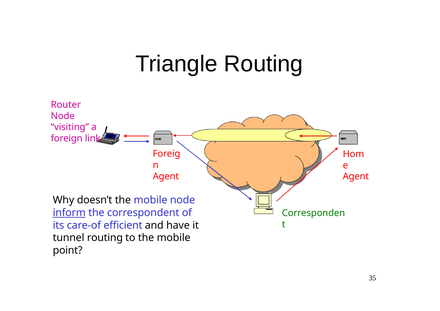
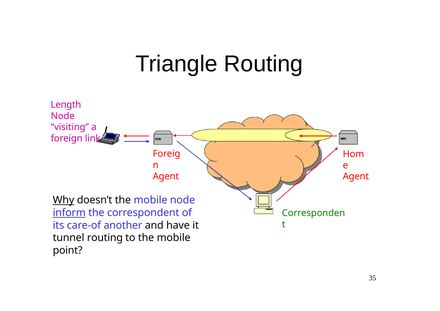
Router: Router -> Length
Why underline: none -> present
efficient: efficient -> another
